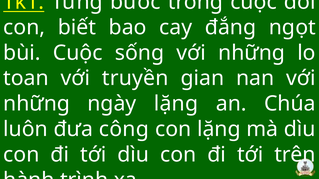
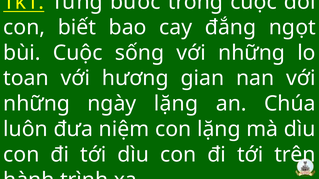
truyền: truyền -> hương
công: công -> niệm
